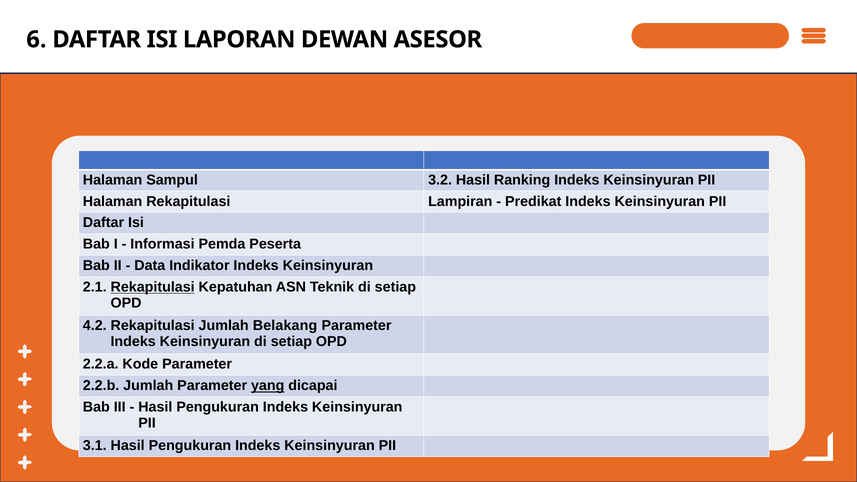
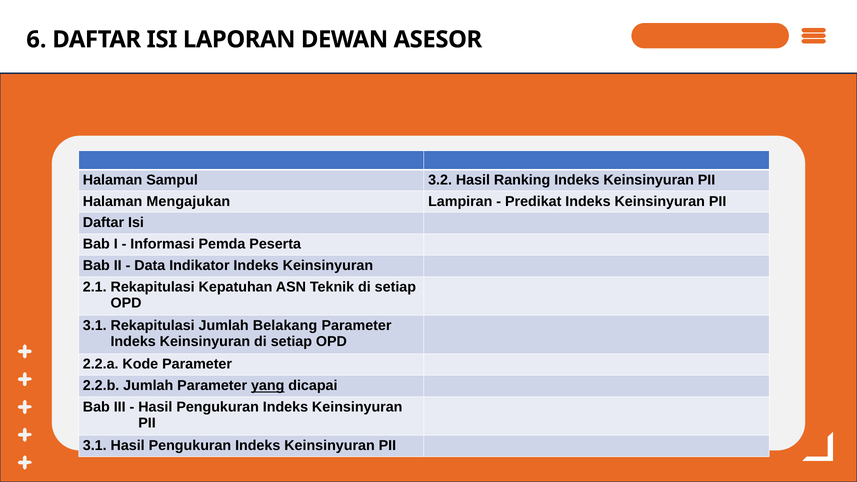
Halaman Rekapitulasi: Rekapitulasi -> Mengajukan
Rekapitulasi at (153, 287) underline: present -> none
4.2 at (95, 326): 4.2 -> 3.1
